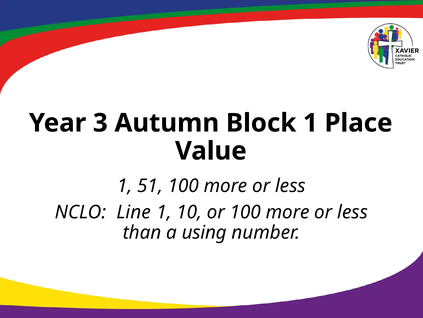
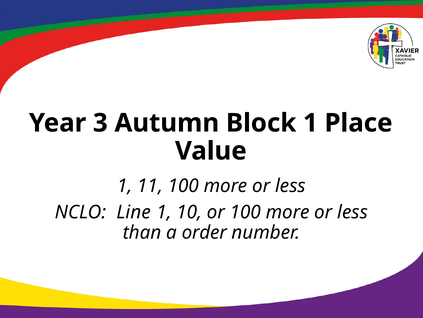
51: 51 -> 11
using: using -> order
